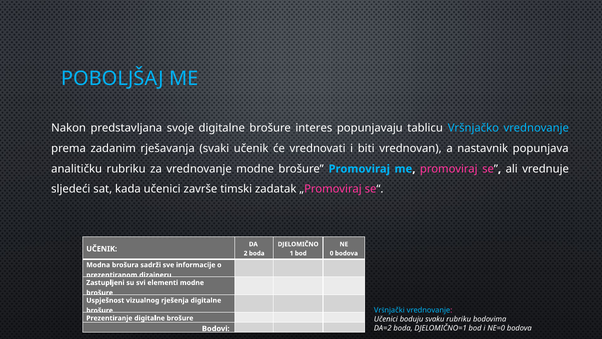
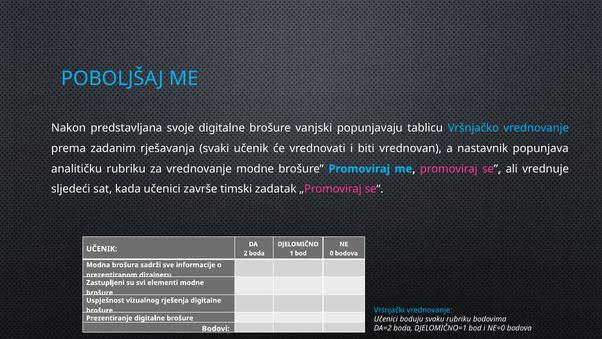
interes: interes -> vanjski
